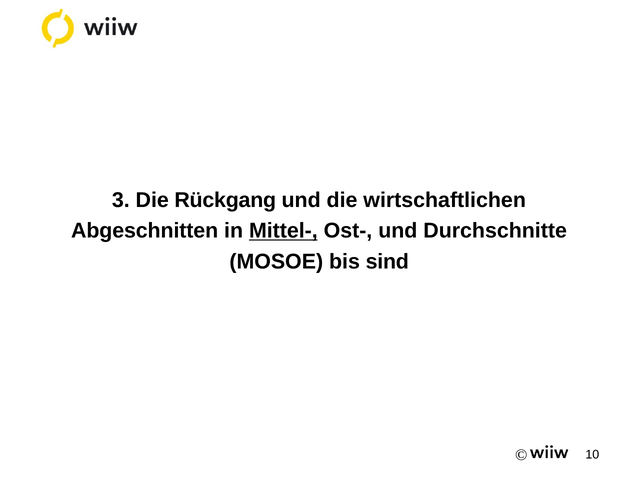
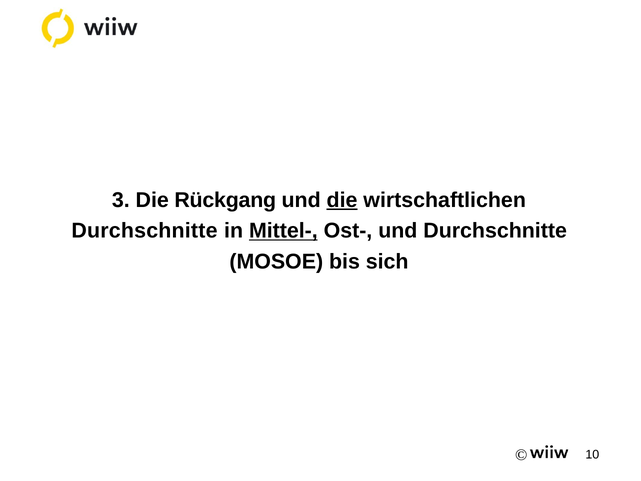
die at (342, 200) underline: none -> present
Abgeschnitten at (145, 231): Abgeschnitten -> Durchschnitte
sind: sind -> sich
